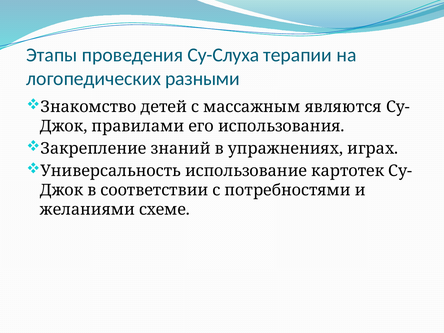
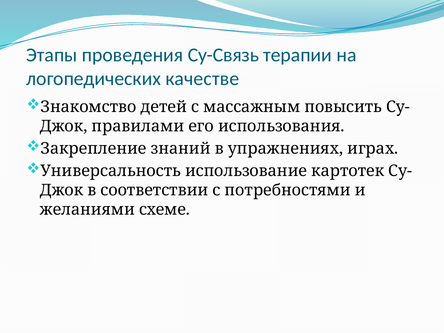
Су-Слуха: Су-Слуха -> Су-Связь
разными: разными -> качестве
являются: являются -> повысить
